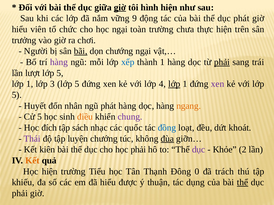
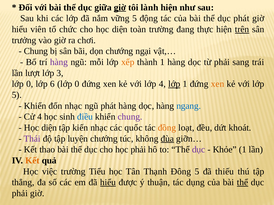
hình: hình -> lành
vững 9: 9 -> 5
cho học ngại: ngại -> diện
chưa: chưa -> đang
trên underline: none -> present
Người at (36, 51): Người -> Chung
bãi underline: present -> none
xếp colour: blue -> orange
phải at (222, 62) underline: present -> none
lượt lớp 5: 5 -> 3
1 at (30, 84): 1 -> 0
3: 3 -> 6
5 at (77, 84): 5 -> 0
xen at (218, 84) colour: purple -> orange
Huyết at (35, 106): Huyết -> Khiển
đốn nhân: nhân -> nhạc
ngang colour: orange -> blue
Cử 5: 5 -> 4
điều colour: orange -> blue
đích at (49, 128): đích -> diện
sách: sách -> kiến
đồng colour: blue -> orange
kiên: kiên -> thao
Khỏe 2: 2 -> 1
Học hiện: hiện -> việc
Đông 0: 0 -> 5
trách: trách -> thiếu
khiếu: khiếu -> thẳng
hiểu at (108, 183) underline: none -> present
